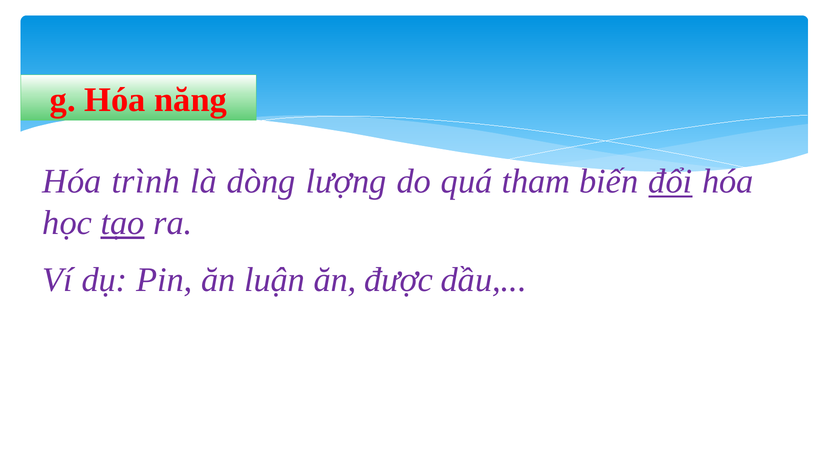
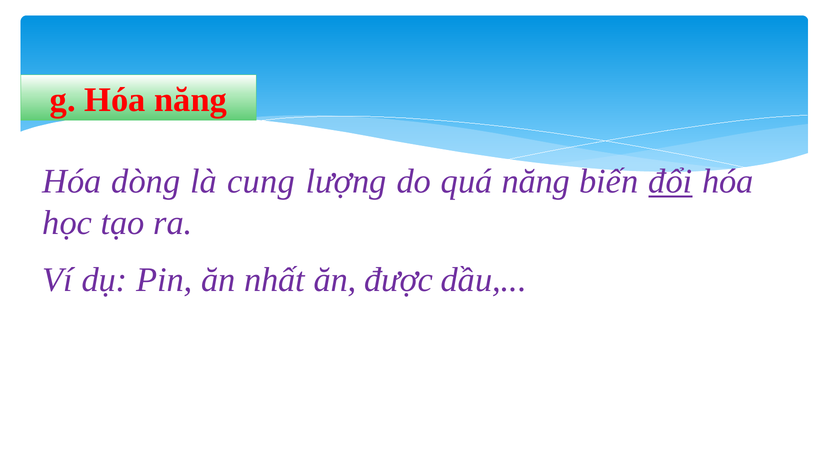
trình: trình -> dòng
dòng: dòng -> cung
quá tham: tham -> năng
tạo underline: present -> none
luận: luận -> nhất
